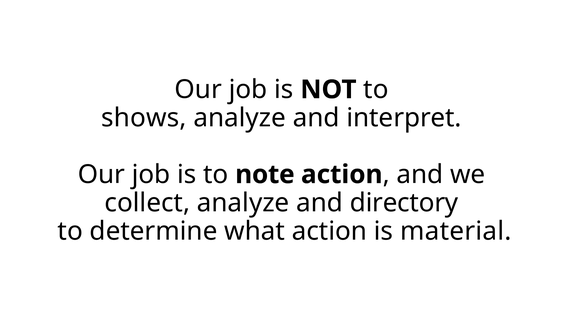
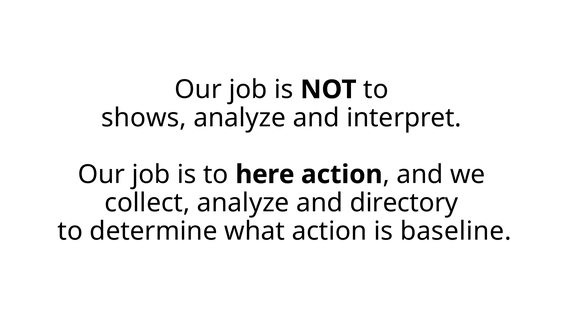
note: note -> here
material: material -> baseline
